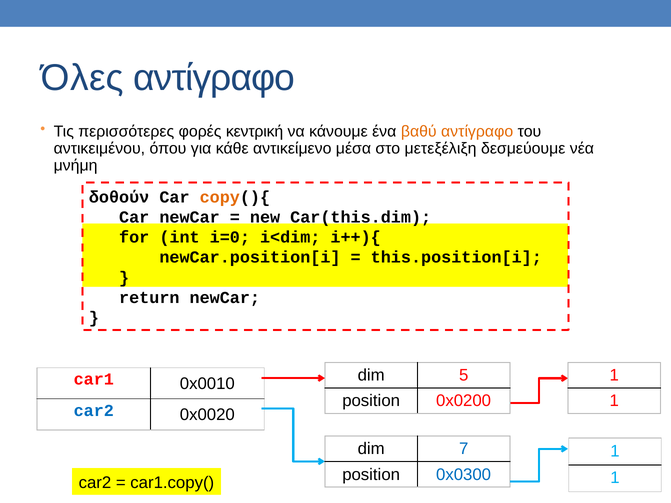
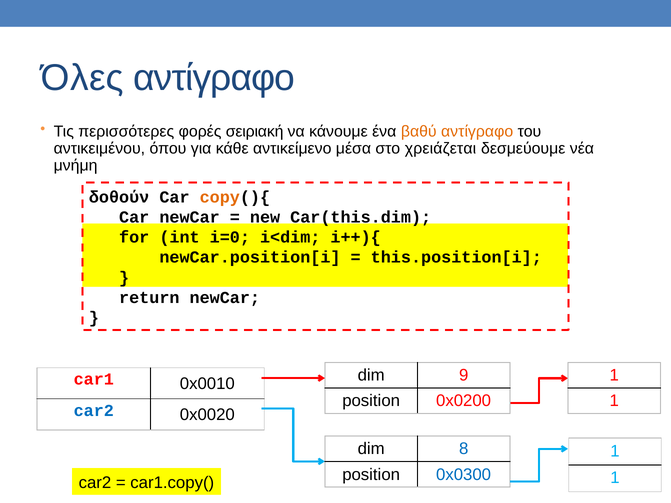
κεντρική: κεντρική -> σειριακή
μετεξέλιξη: μετεξέλιξη -> χρειάζεται
5: 5 -> 9
7: 7 -> 8
